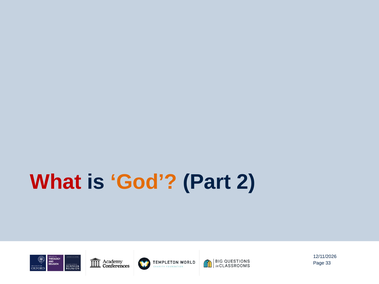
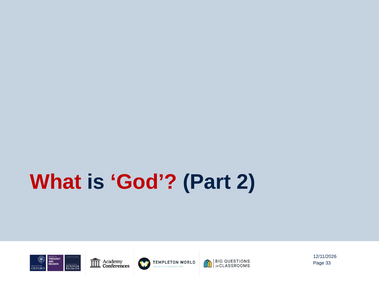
God colour: orange -> red
